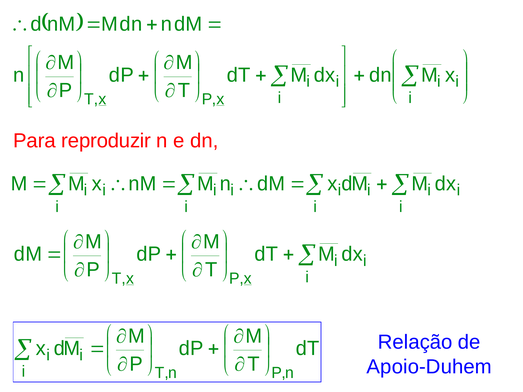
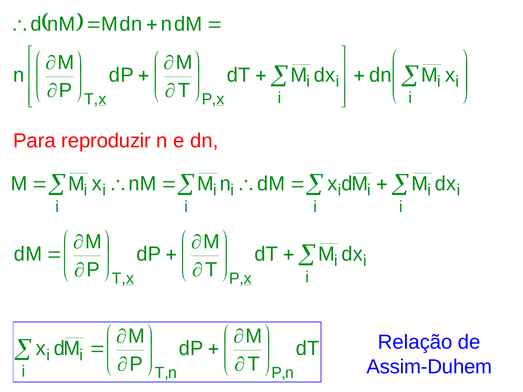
Apoio-Duhem: Apoio-Duhem -> Assim-Duhem
